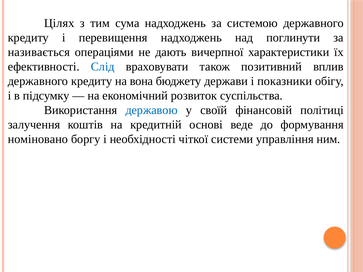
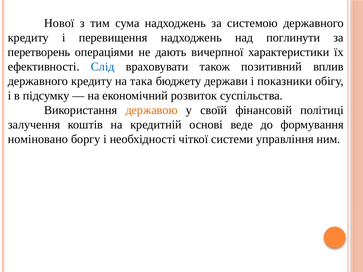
Цілях: Цілях -> Нової
називається: називається -> перетворень
вона: вона -> така
державою colour: blue -> orange
